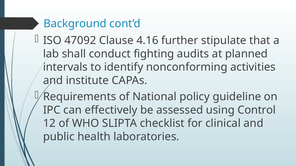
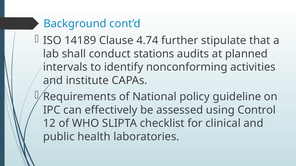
47092: 47092 -> 14189
4.16: 4.16 -> 4.74
fighting: fighting -> stations
